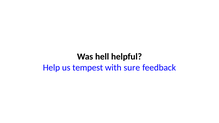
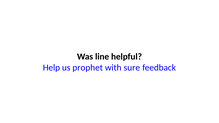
hell: hell -> line
tempest: tempest -> prophet
